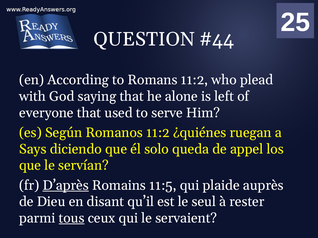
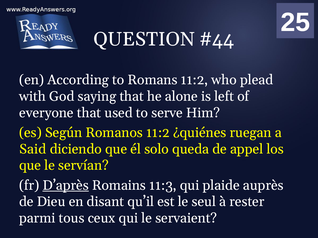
Says: Says -> Said
11:5: 11:5 -> 11:3
tous underline: present -> none
